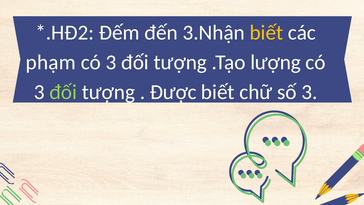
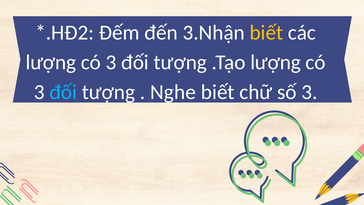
phạm at (51, 62): phạm -> lượng
đối at (63, 92) colour: light green -> light blue
Được: Được -> Nghe
